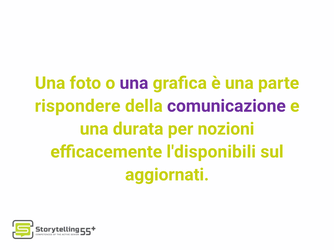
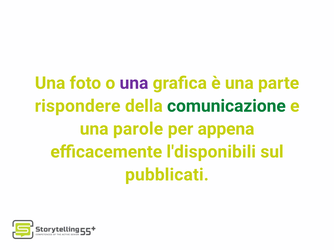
comunicazione colour: purple -> green
durata: durata -> parole
nozioni: nozioni -> appena
aggiornati: aggiornati -> pubblicati
